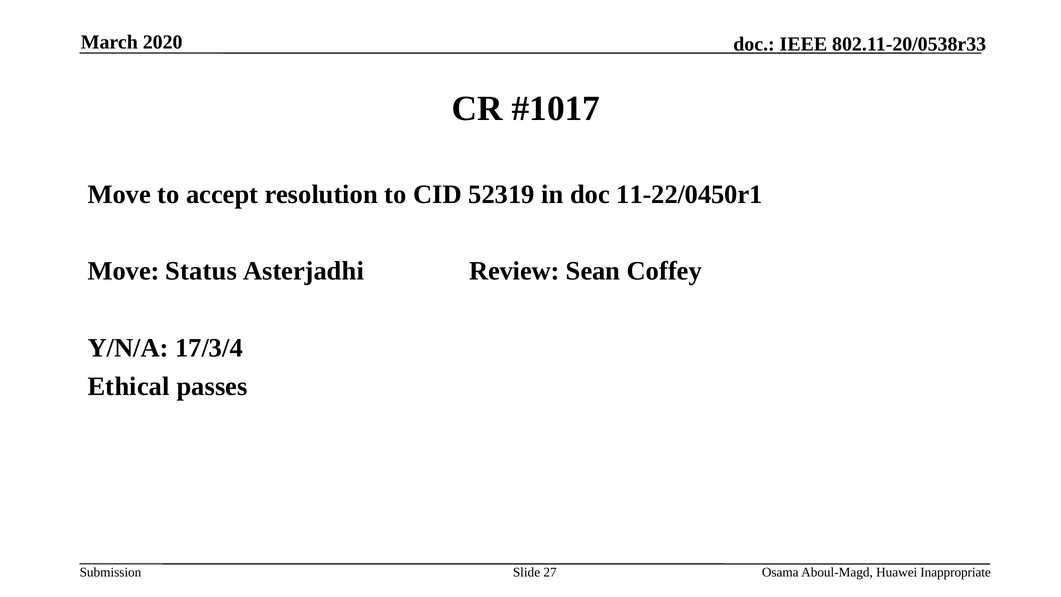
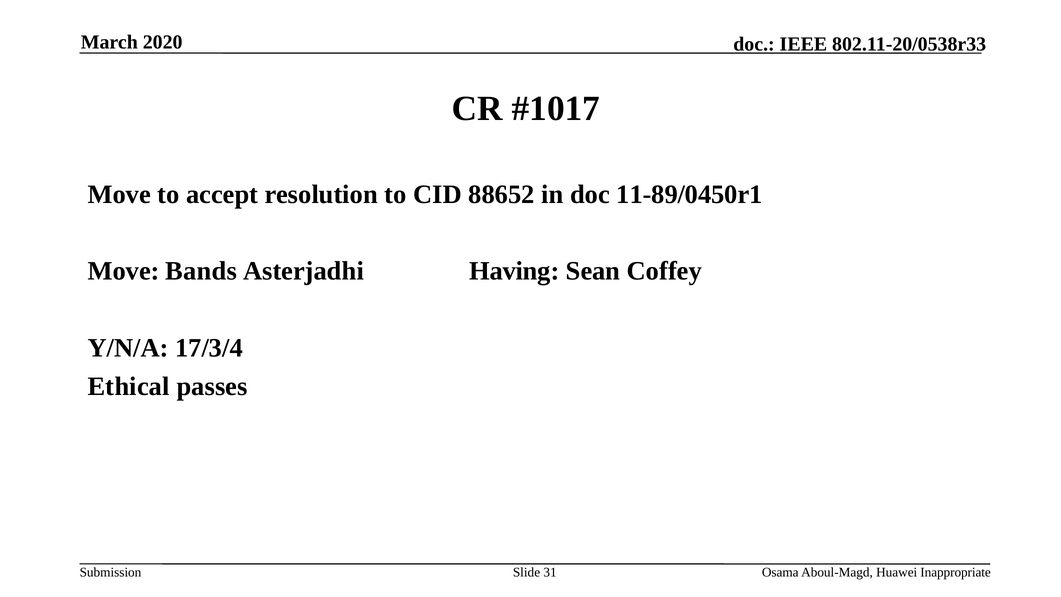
52319: 52319 -> 88652
11-22/0450r1: 11-22/0450r1 -> 11-89/0450r1
Status: Status -> Bands
Review: Review -> Having
27: 27 -> 31
